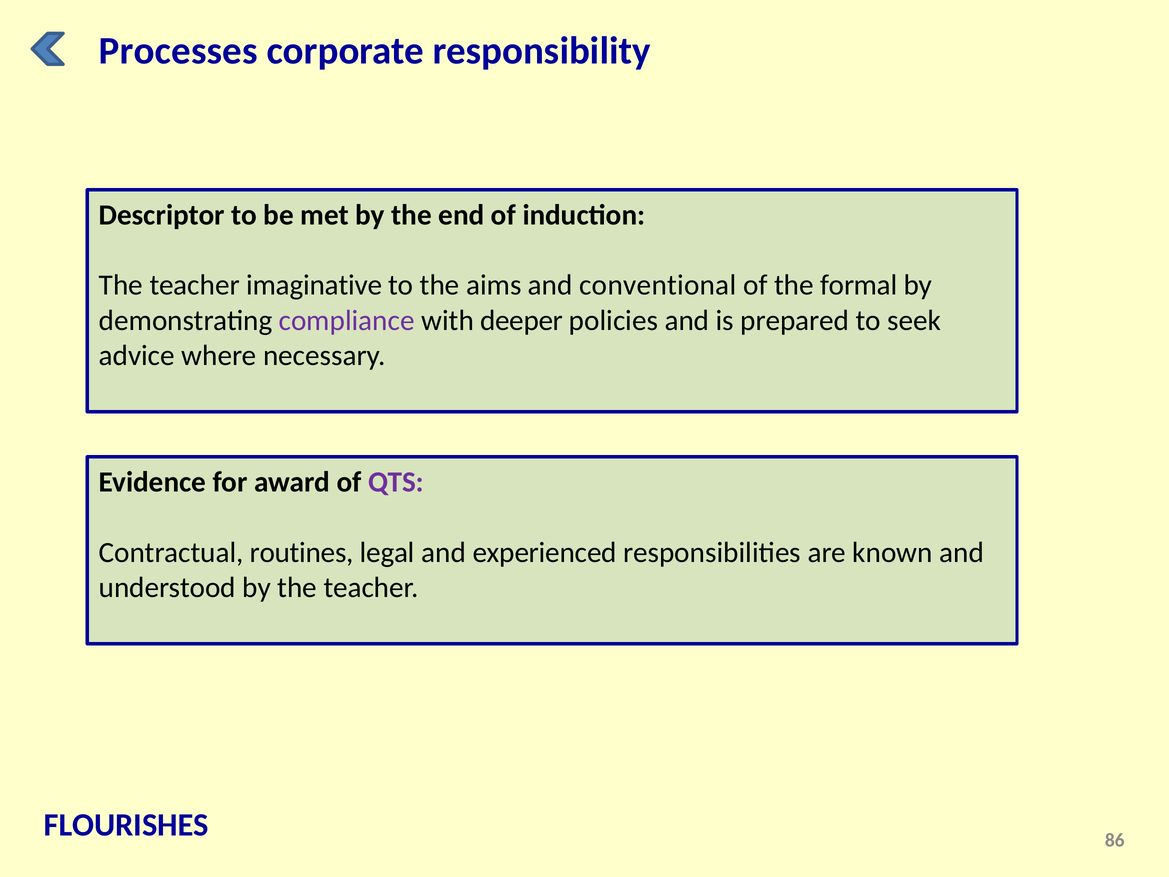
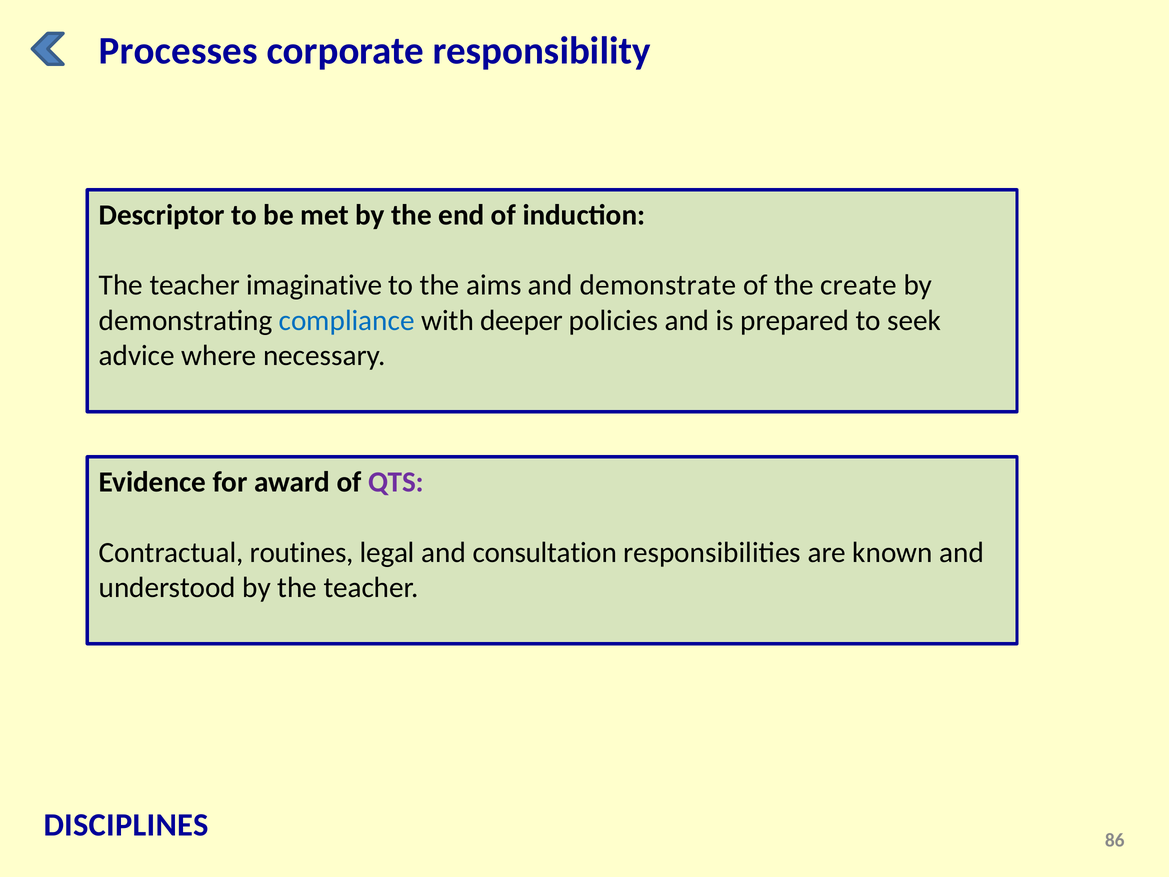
conventional: conventional -> demonstrate
formal: formal -> create
compliance colour: purple -> blue
experienced: experienced -> consultation
FLOURISHES: FLOURISHES -> DISCIPLINES
